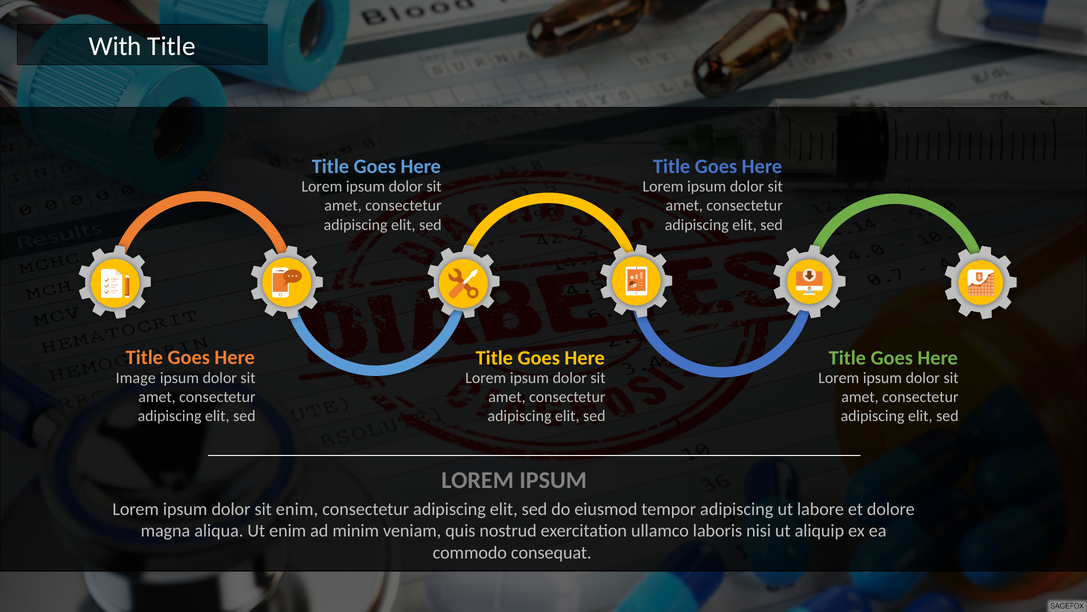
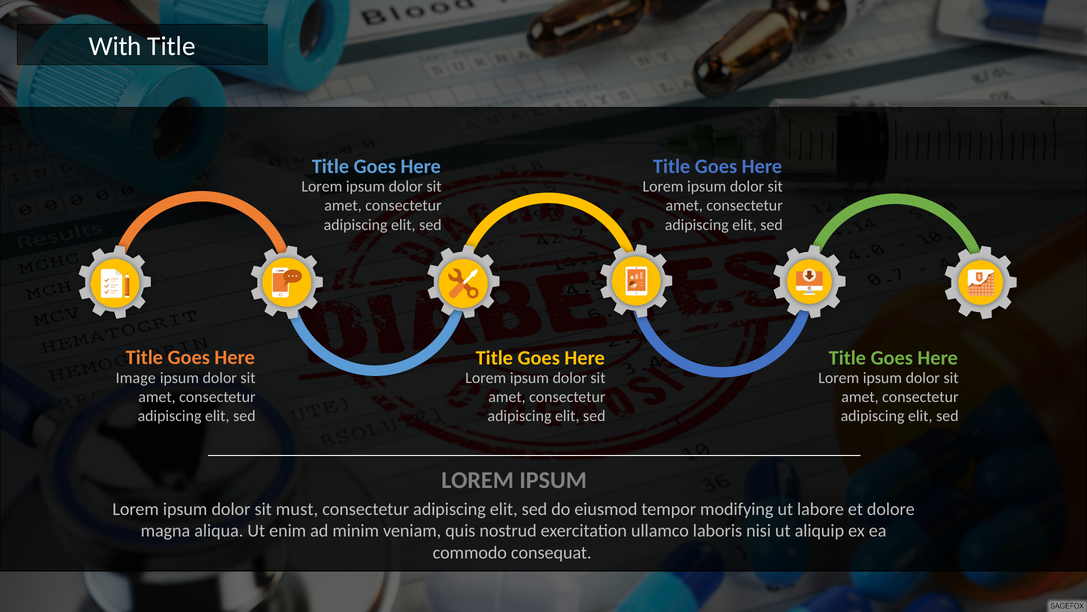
sit enim: enim -> must
tempor adipiscing: adipiscing -> modifying
